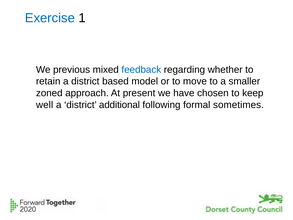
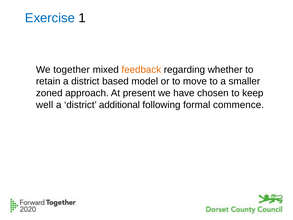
previous: previous -> together
feedback colour: blue -> orange
sometimes: sometimes -> commence
